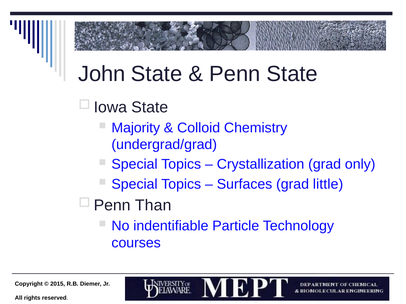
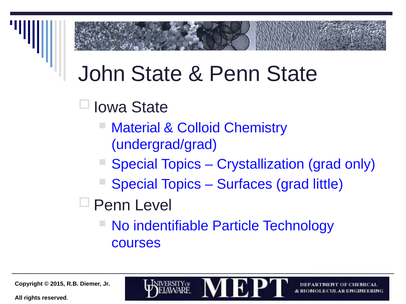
Majority: Majority -> Material
Than: Than -> Level
